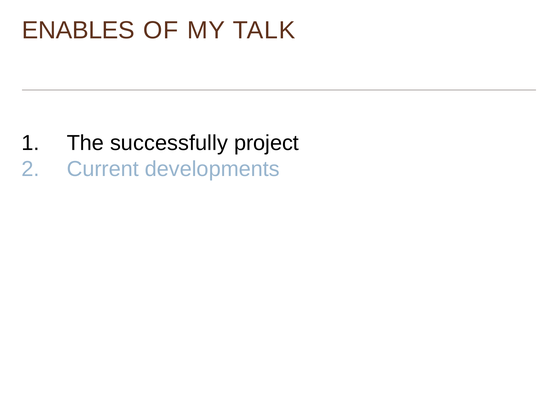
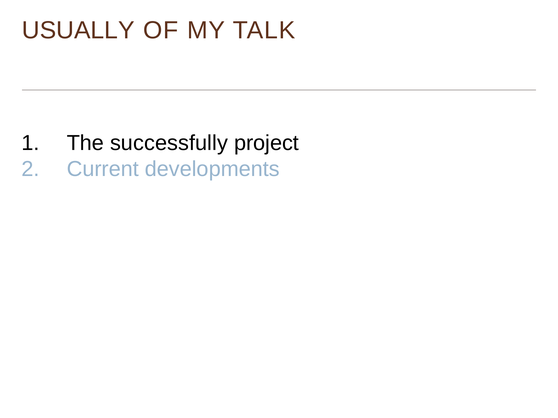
ENABLES: ENABLES -> USUALLY
